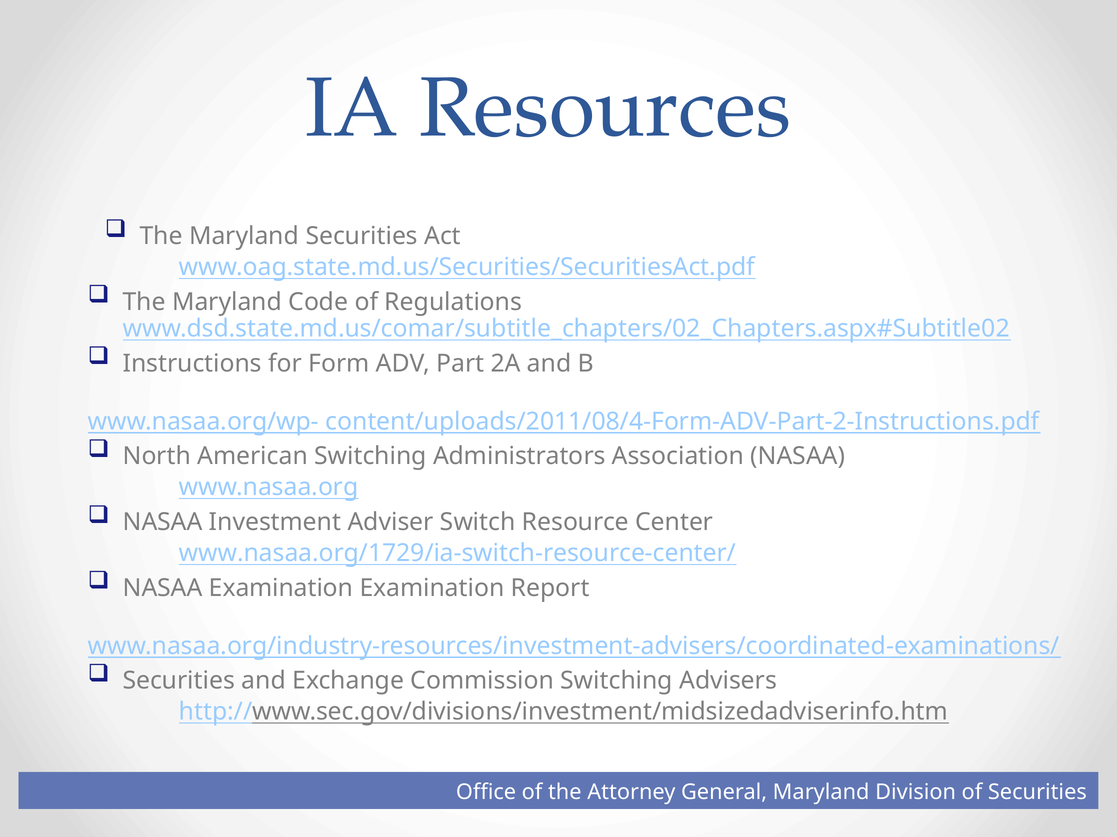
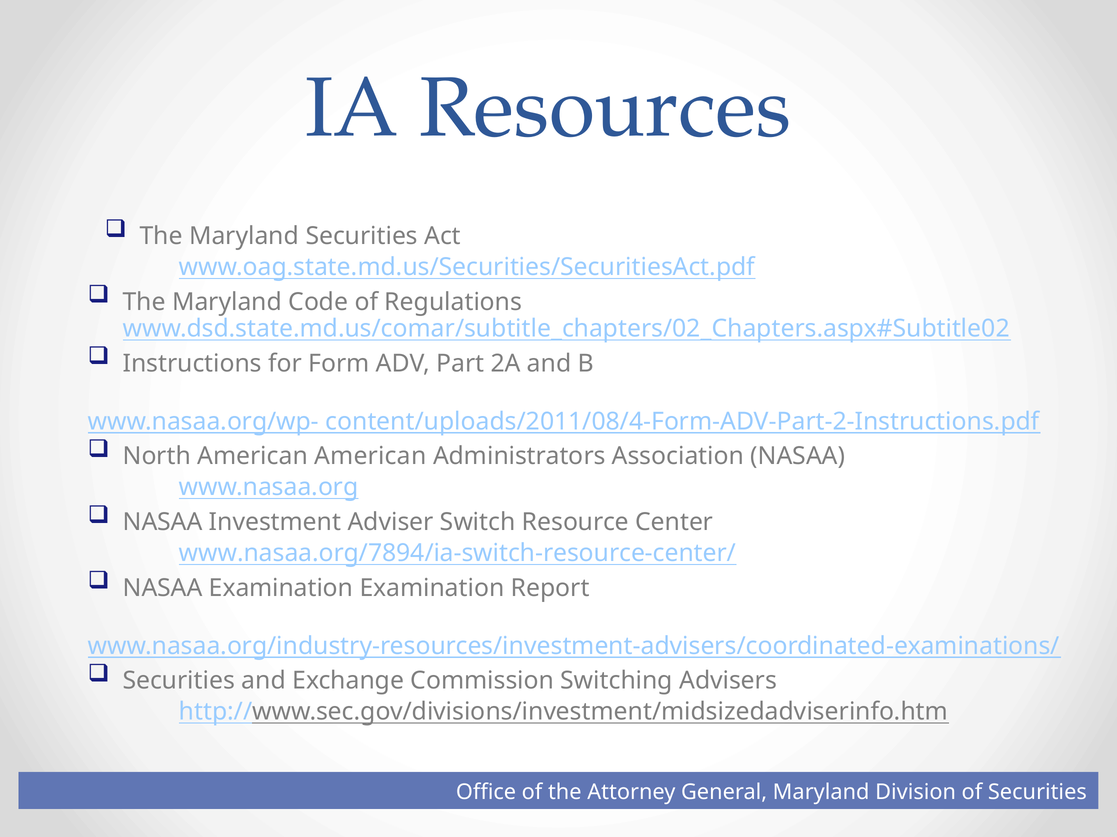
American Switching: Switching -> American
www.nasaa.org/1729/ia-switch-resource-center/: www.nasaa.org/1729/ia-switch-resource-center/ -> www.nasaa.org/7894/ia-switch-resource-center/
